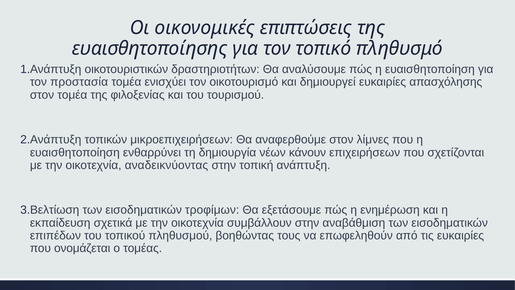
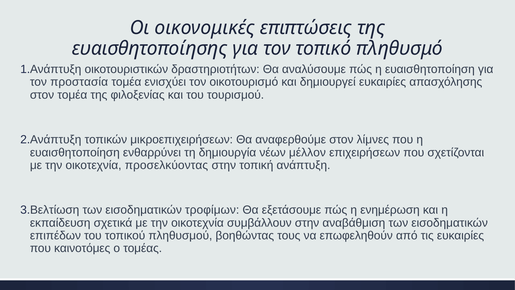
κάνουν: κάνουν -> μέλλον
αναδεικνύοντας: αναδεικνύοντας -> προσελκύοντας
ονομάζεται: ονομάζεται -> καινοτόμες
